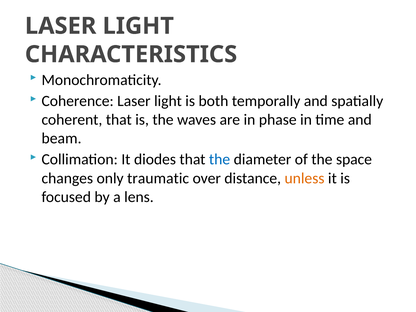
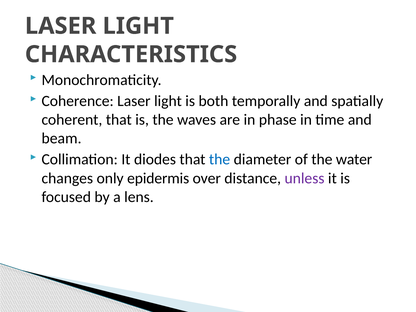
space: space -> water
traumatic: traumatic -> epidermis
unless colour: orange -> purple
